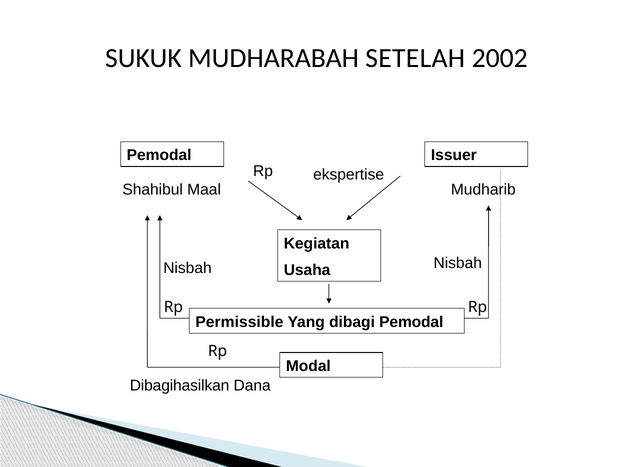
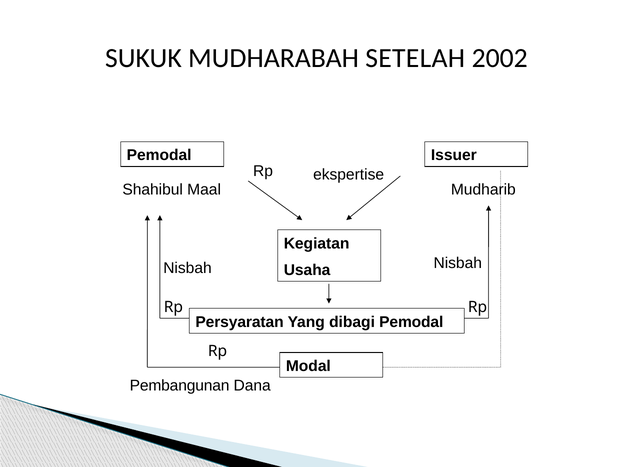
Permissible: Permissible -> Persyaratan
Dibagihasilkan: Dibagihasilkan -> Pembangunan
